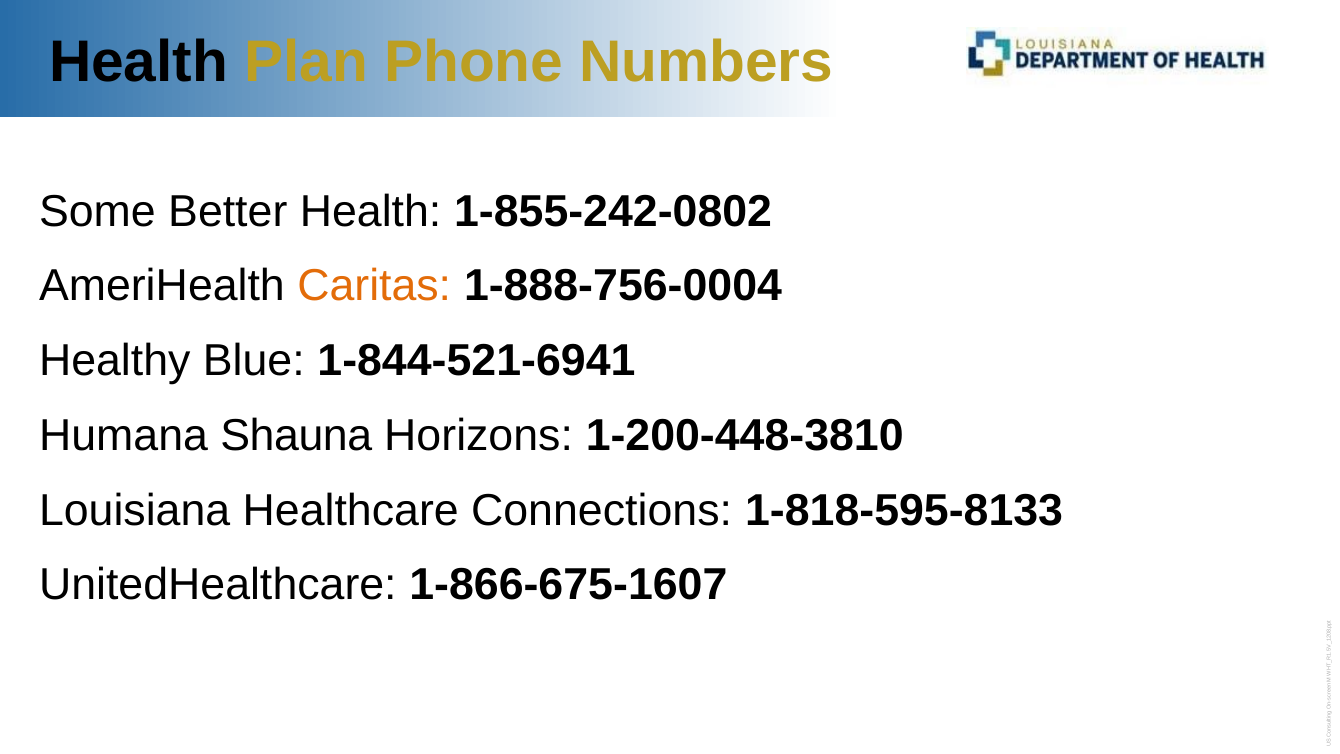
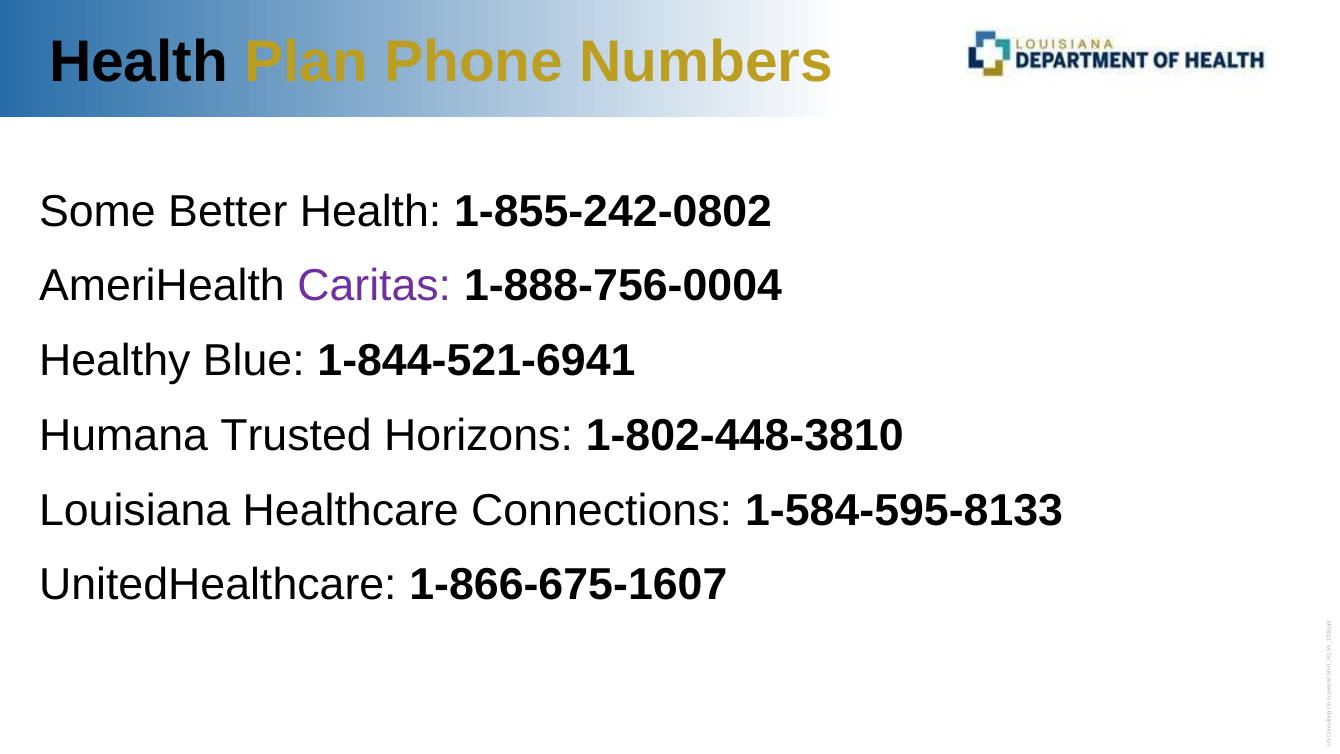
Caritas colour: orange -> purple
Shauna: Shauna -> Trusted
1-200-448-3810: 1-200-448-3810 -> 1-802-448-3810
1-818-595-8133: 1-818-595-8133 -> 1-584-595-8133
